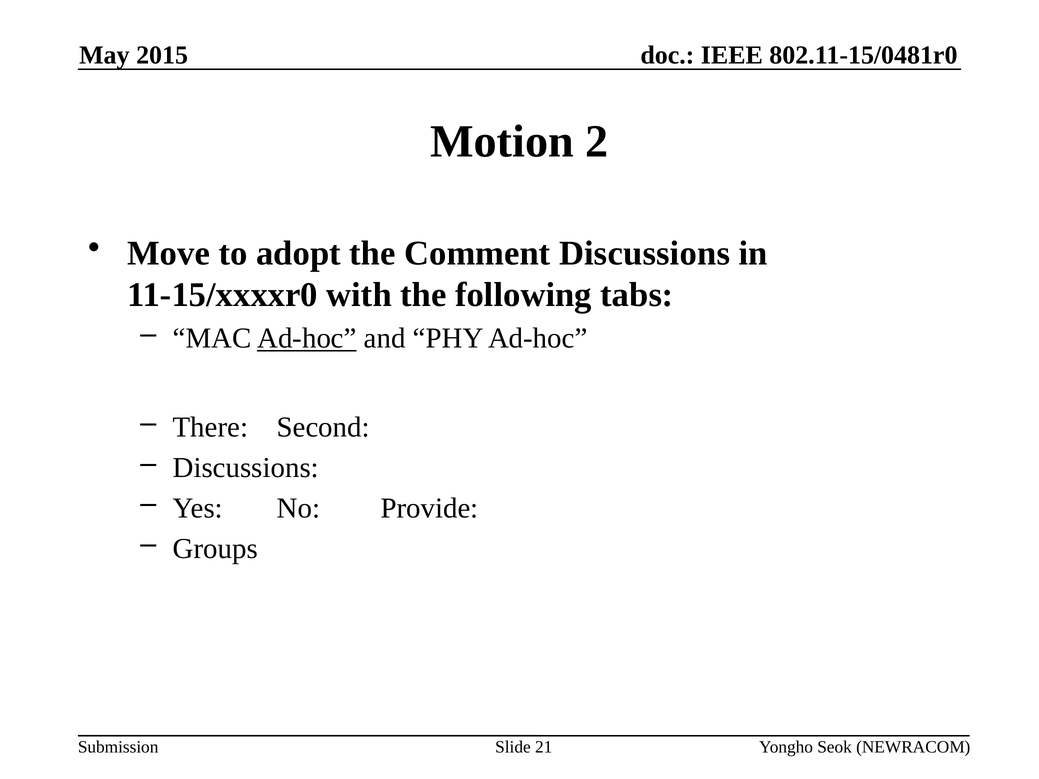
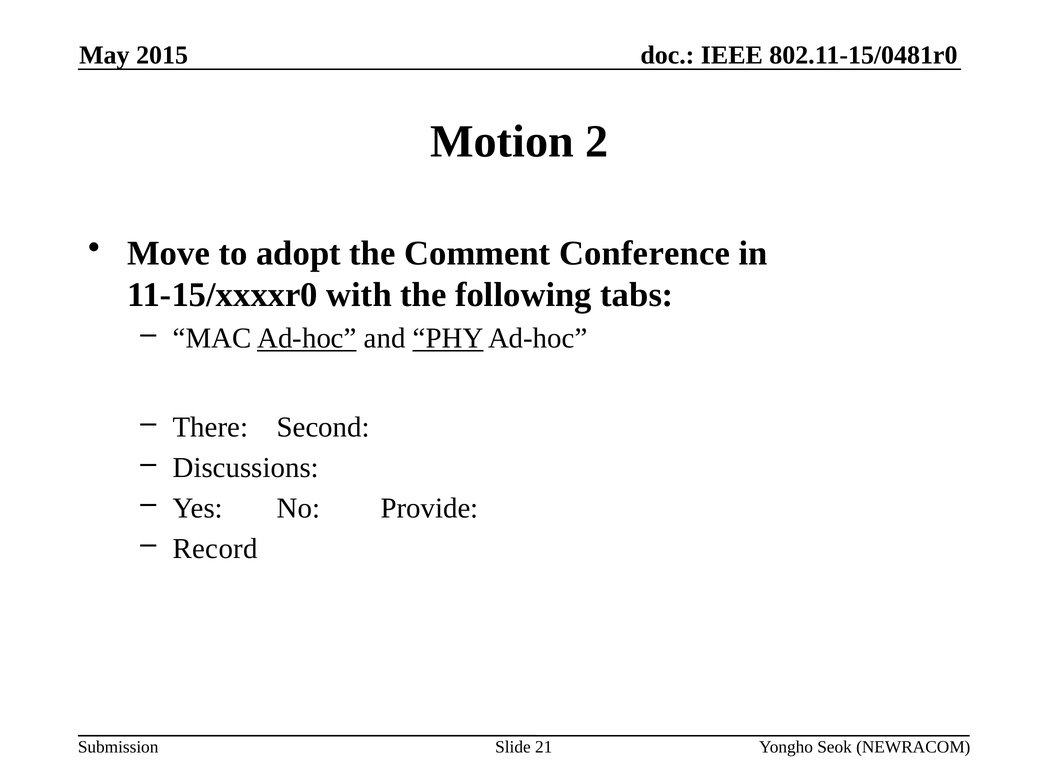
Comment Discussions: Discussions -> Conference
PHY underline: none -> present
Groups: Groups -> Record
